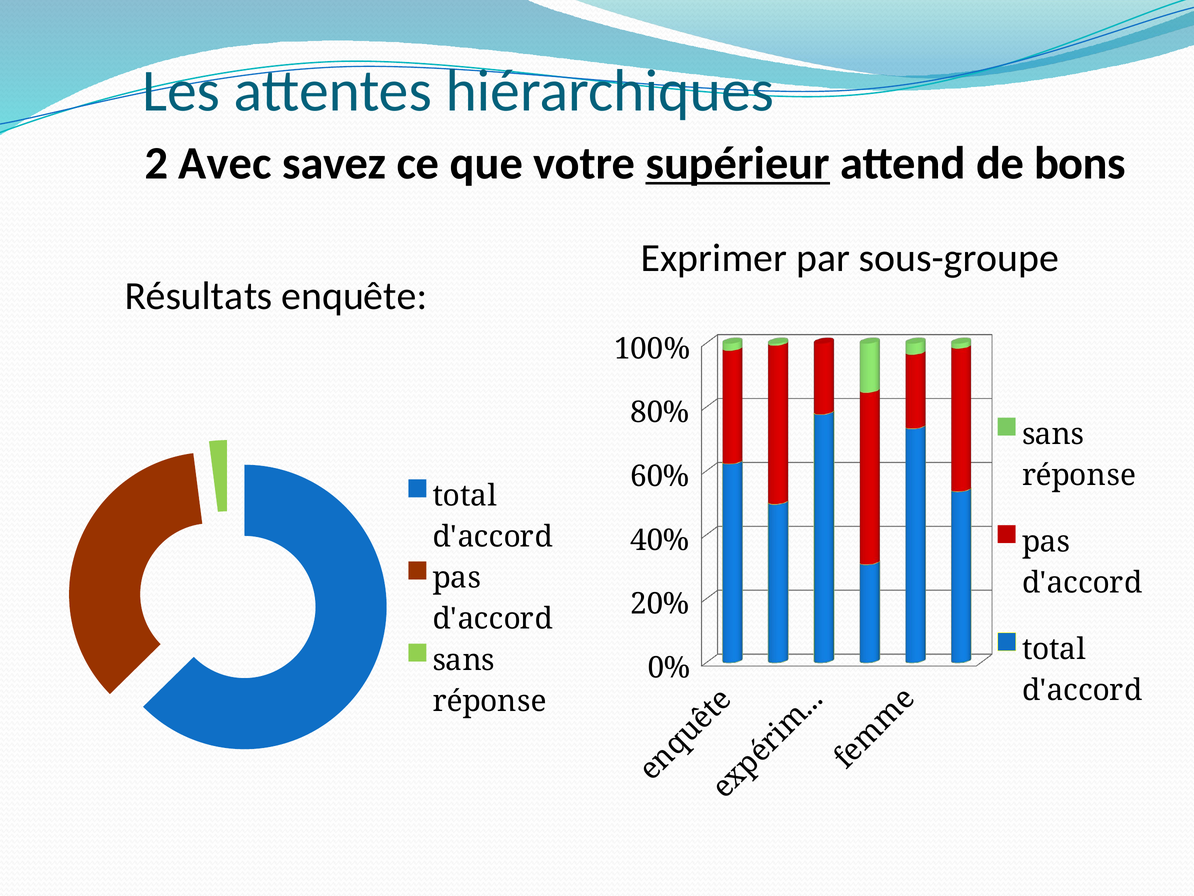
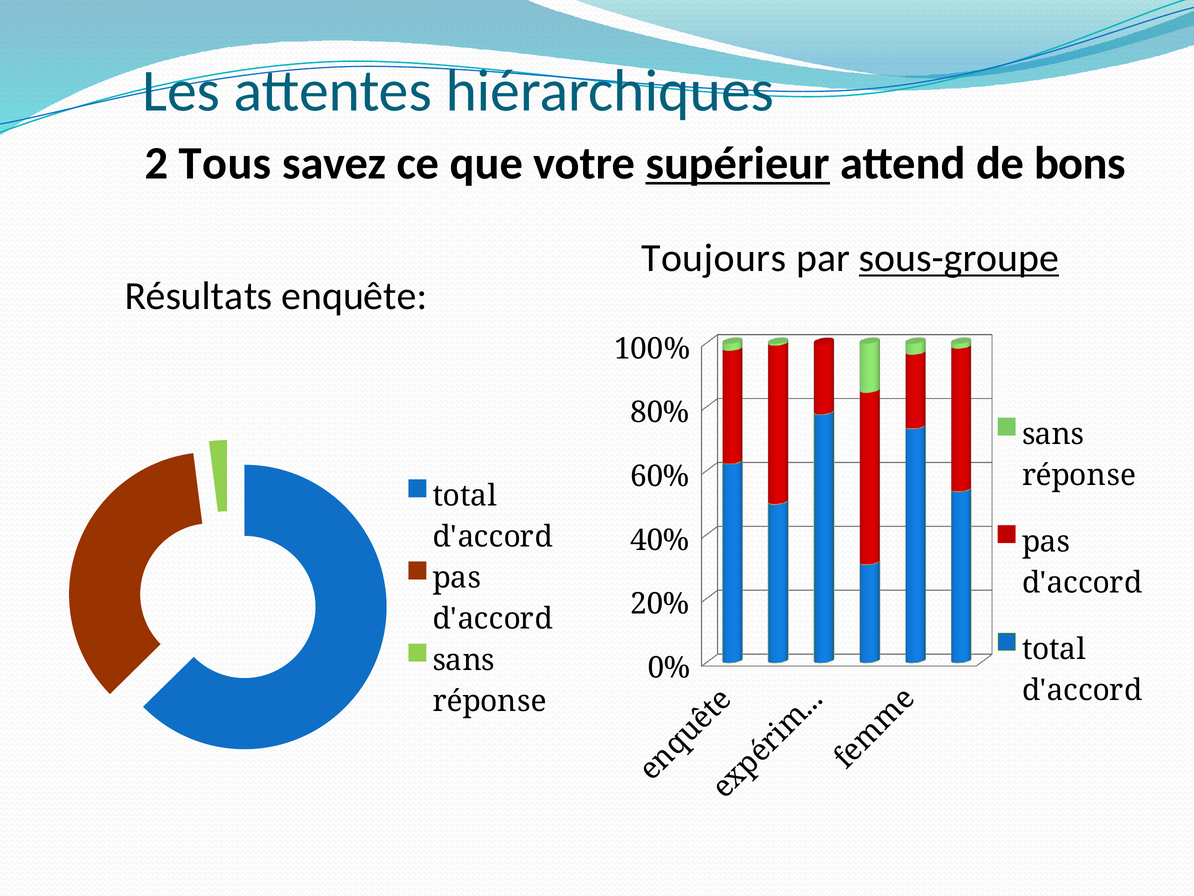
Avec: Avec -> Tous
Exprimer: Exprimer -> Toujours
sous-groupe underline: none -> present
